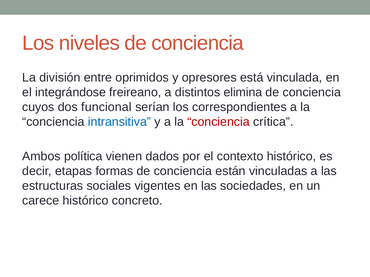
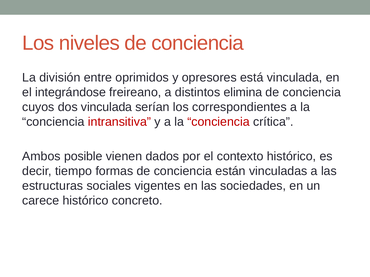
dos funcional: funcional -> vinculada
intransitiva colour: blue -> red
política: política -> posible
etapas: etapas -> tiempo
